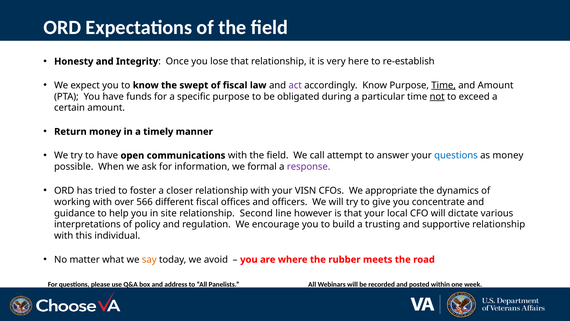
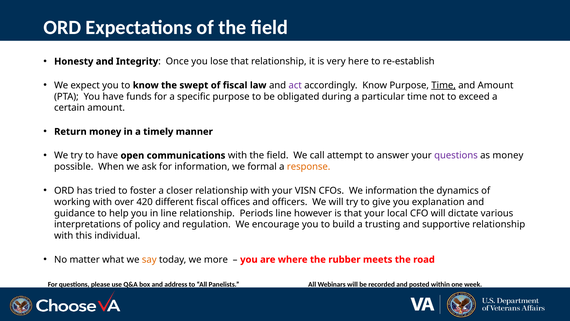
not underline: present -> none
questions at (456, 155) colour: blue -> purple
response colour: purple -> orange
We appropriate: appropriate -> information
566: 566 -> 420
concentrate: concentrate -> explanation
in site: site -> line
Second: Second -> Periods
avoid: avoid -> more
